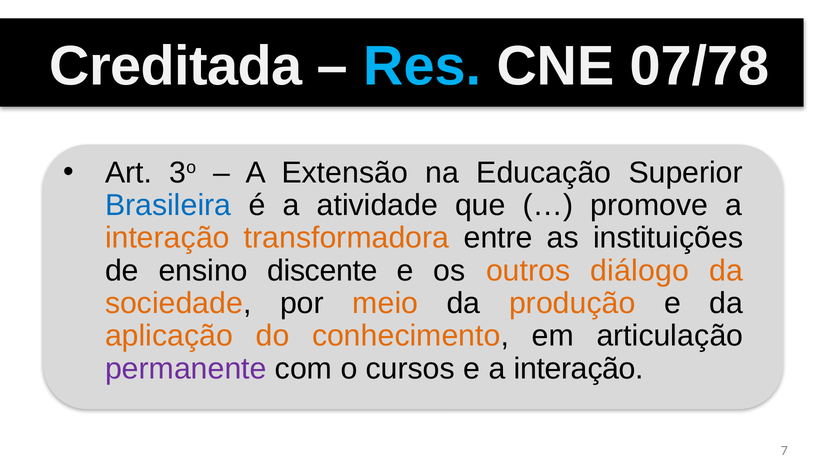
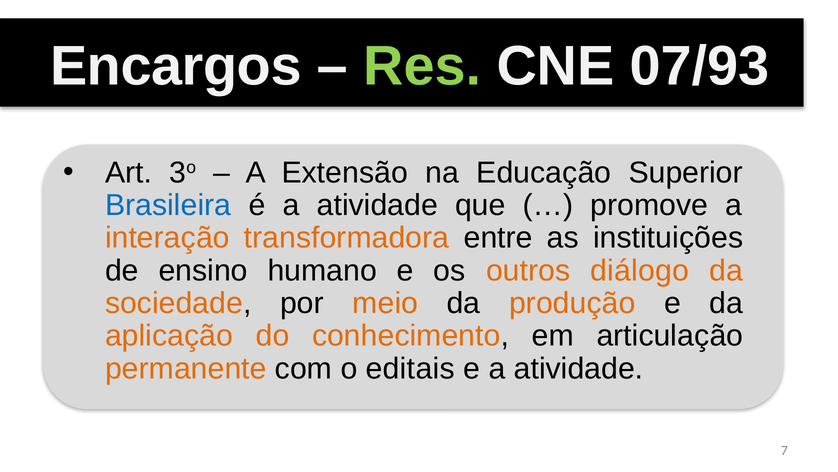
Creditada: Creditada -> Encargos
Res colour: light blue -> light green
07/78: 07/78 -> 07/93
discente: discente -> humano
permanente colour: purple -> orange
cursos: cursos -> editais
e a interação: interação -> atividade
